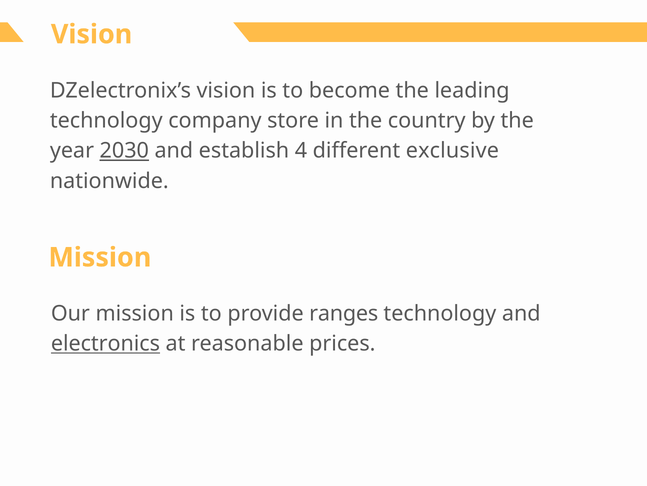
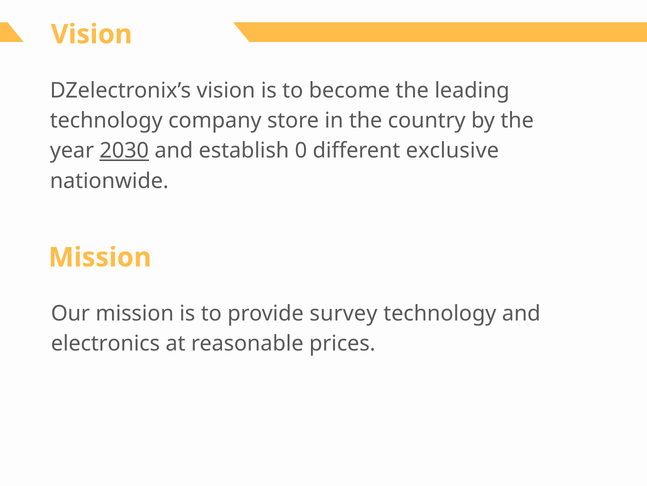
4: 4 -> 0
ranges: ranges -> survey
electronics underline: present -> none
